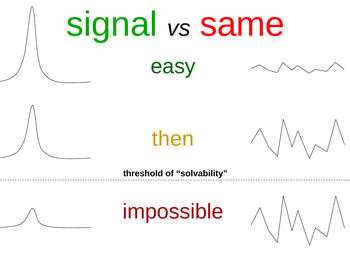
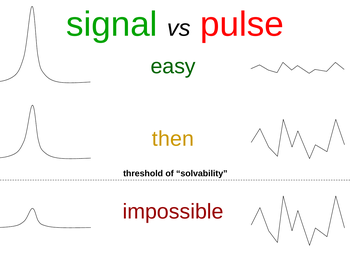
same: same -> pulse
